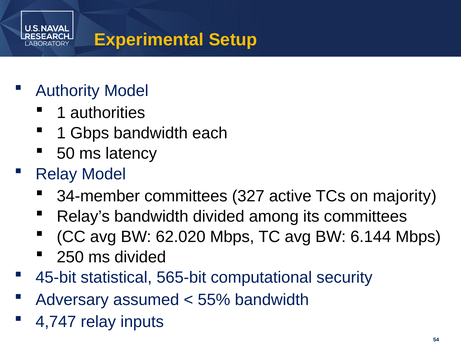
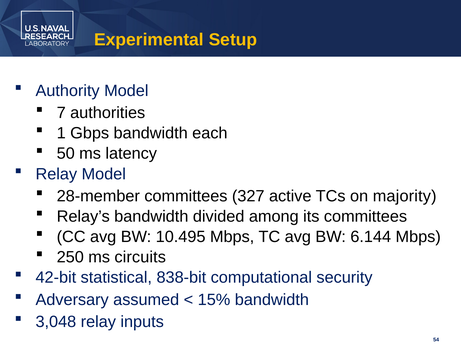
1 at (61, 113): 1 -> 7
34-member: 34-member -> 28-member
62.020: 62.020 -> 10.495
ms divided: divided -> circuits
45-bit: 45-bit -> 42-bit
565-bit: 565-bit -> 838-bit
55%: 55% -> 15%
4,747: 4,747 -> 3,048
